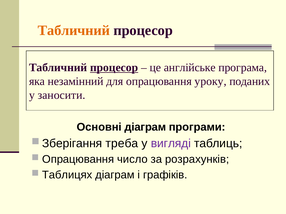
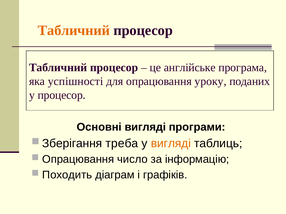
процесор at (114, 68) underline: present -> none
незамінний: незамінний -> успішності
у заносити: заносити -> процесор
Основні діаграм: діаграм -> вигляді
вигляді at (171, 144) colour: purple -> orange
розрахунків: розрахунків -> інформацію
Таблицях: Таблицях -> Походить
